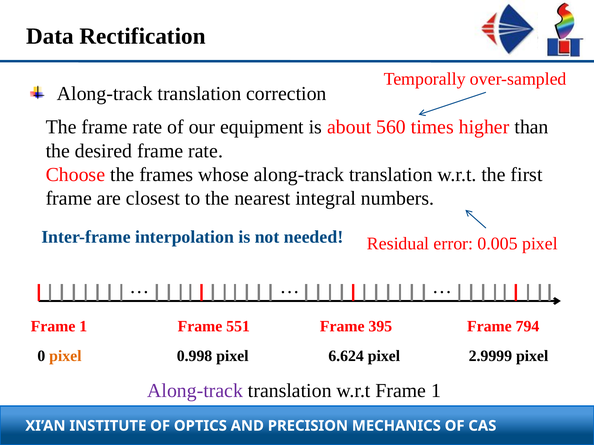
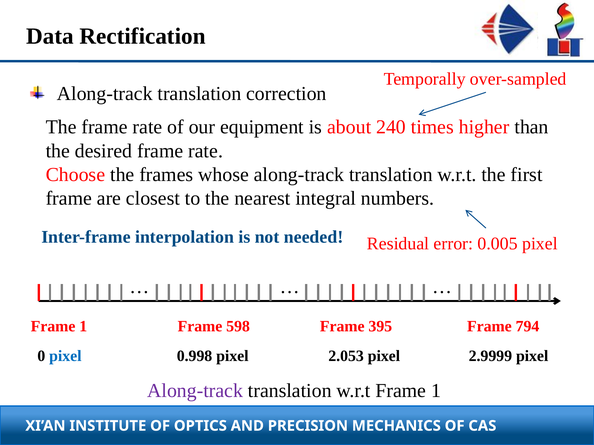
560: 560 -> 240
551: 551 -> 598
pixel at (65, 356) colour: orange -> blue
6.624: 6.624 -> 2.053
